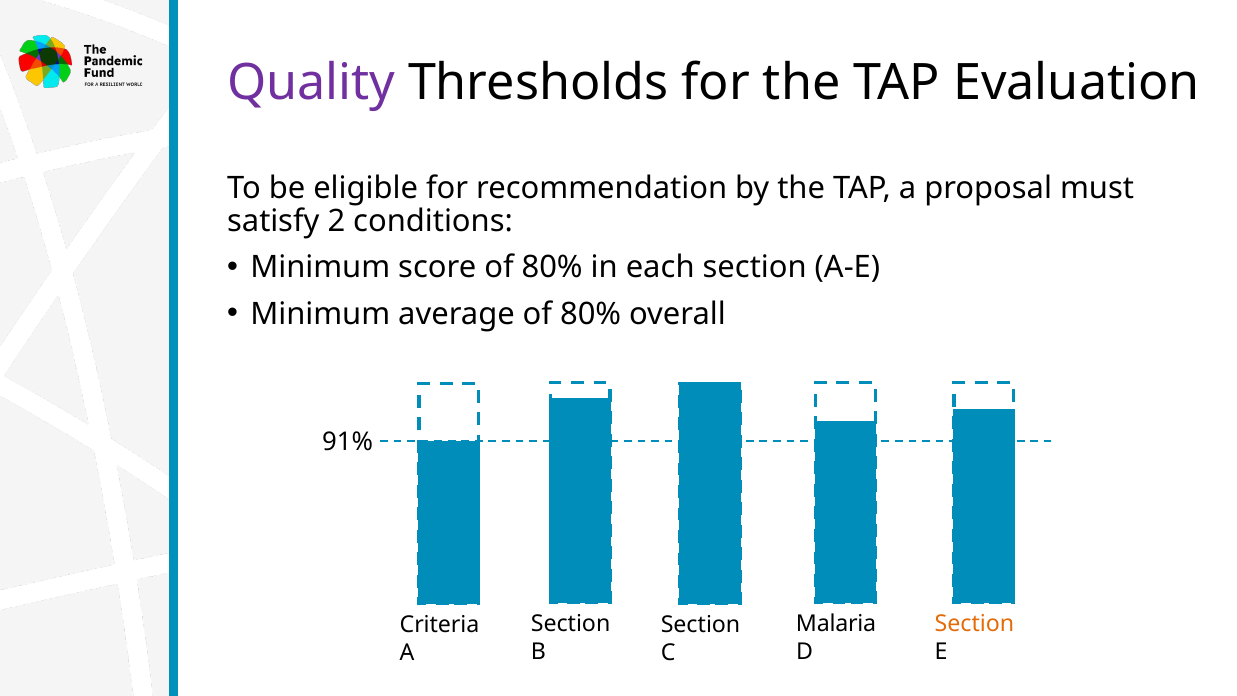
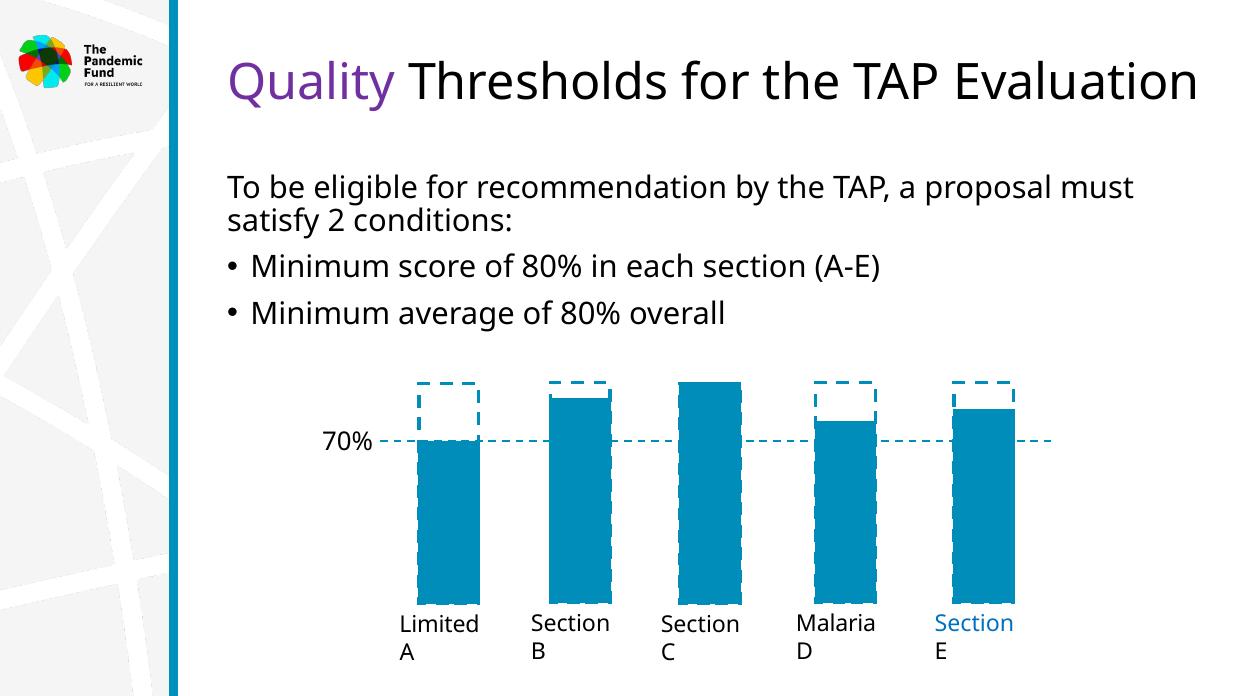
91%: 91% -> 70%
Section at (974, 624) colour: orange -> blue
Criteria: Criteria -> Limited
